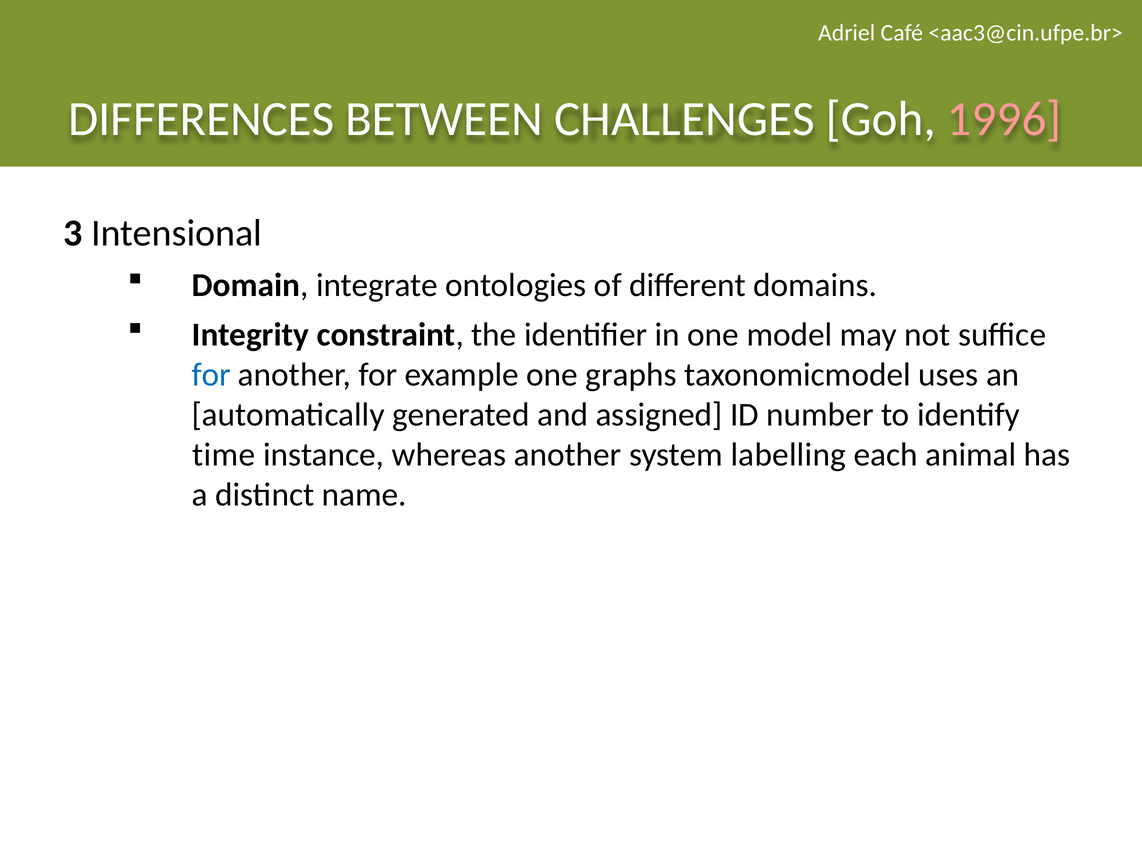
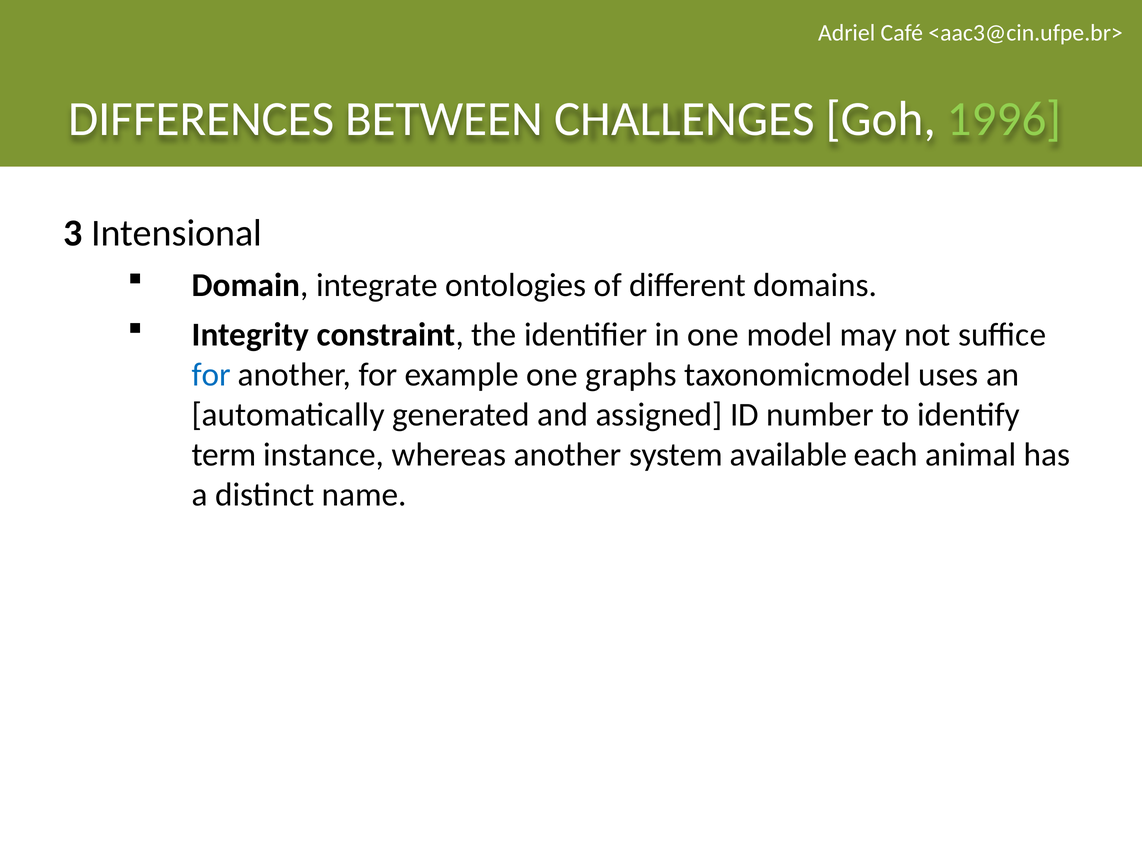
1996 colour: pink -> light green
time: time -> term
labelling: labelling -> available
